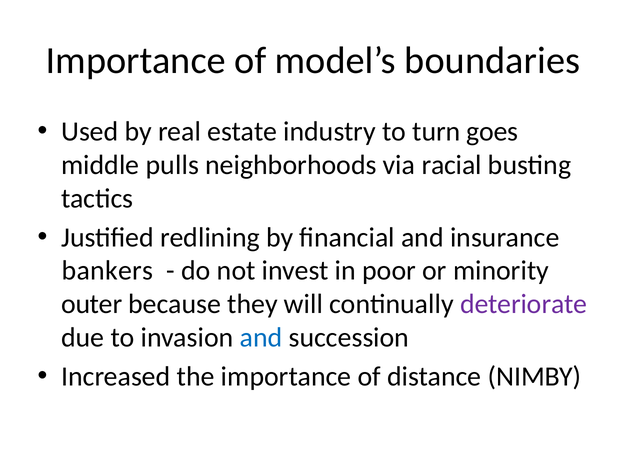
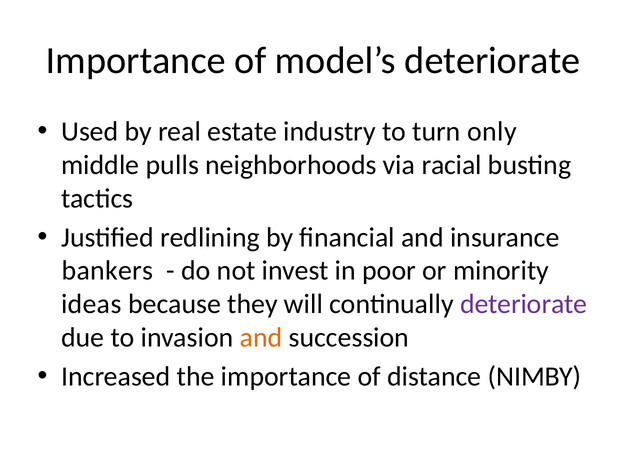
model’s boundaries: boundaries -> deteriorate
goes: goes -> only
outer: outer -> ideas
and at (261, 338) colour: blue -> orange
